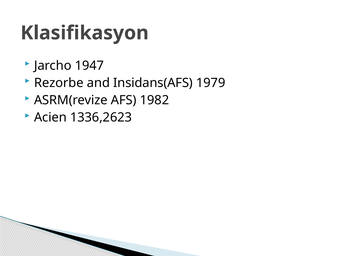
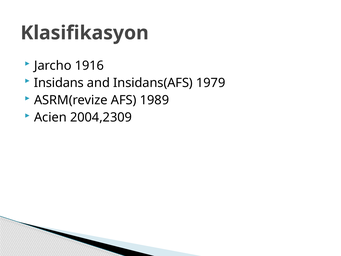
1947: 1947 -> 1916
Rezorbe: Rezorbe -> Insidans
1982: 1982 -> 1989
1336,2623: 1336,2623 -> 2004,2309
